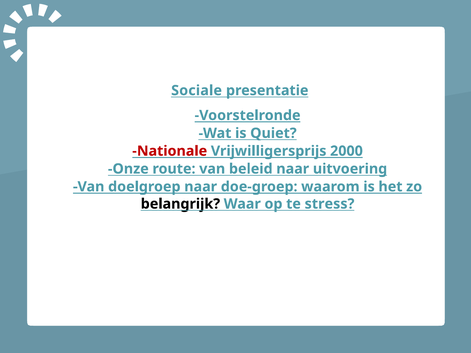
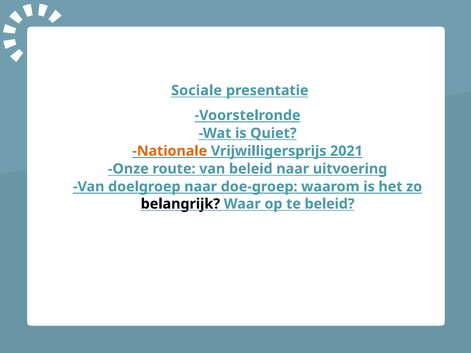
Nationale colour: red -> orange
2000: 2000 -> 2021
te stress: stress -> beleid
